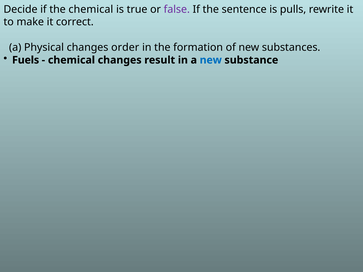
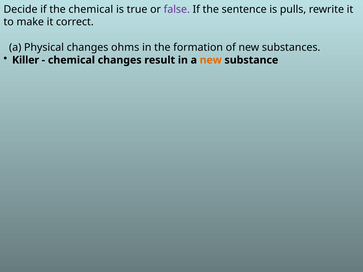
order: order -> ohms
Fuels: Fuels -> Killer
new at (211, 60) colour: blue -> orange
